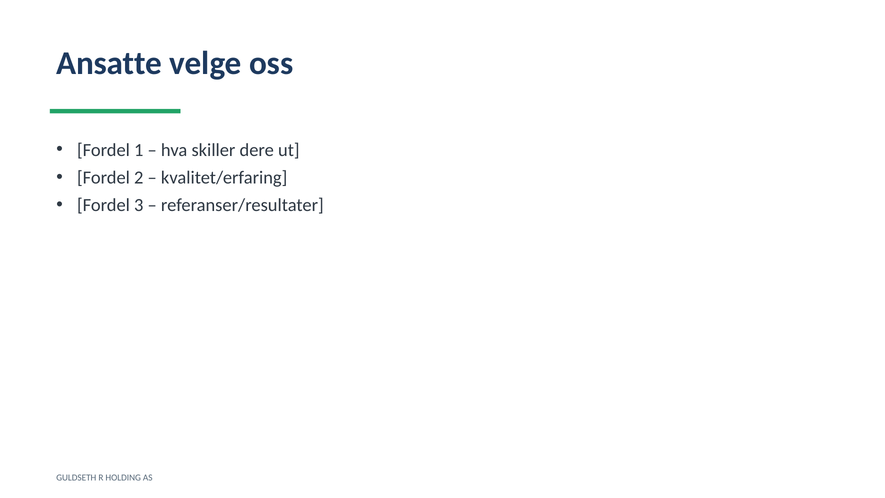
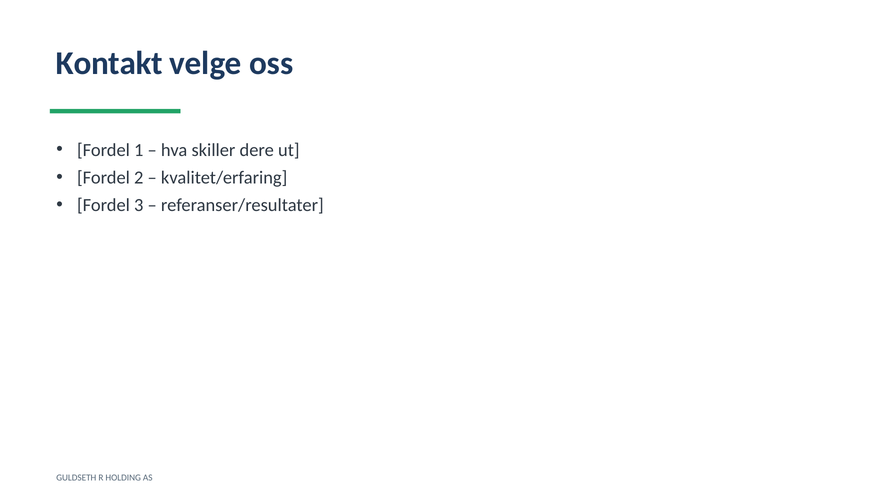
Ansatte: Ansatte -> Kontakt
